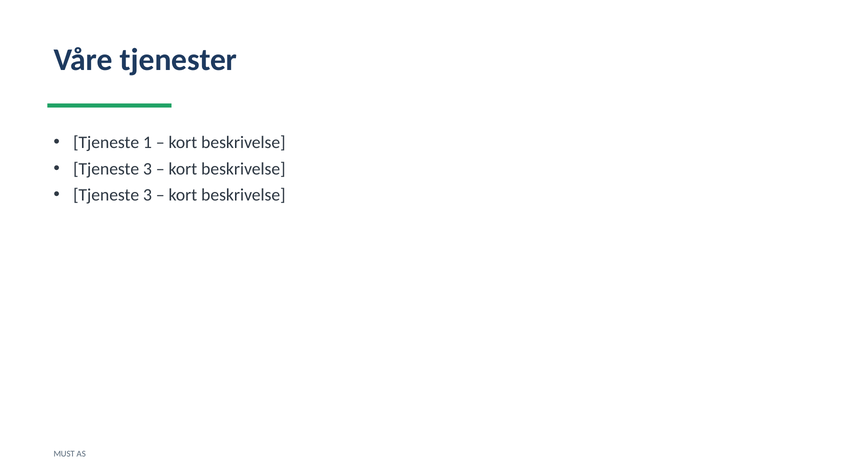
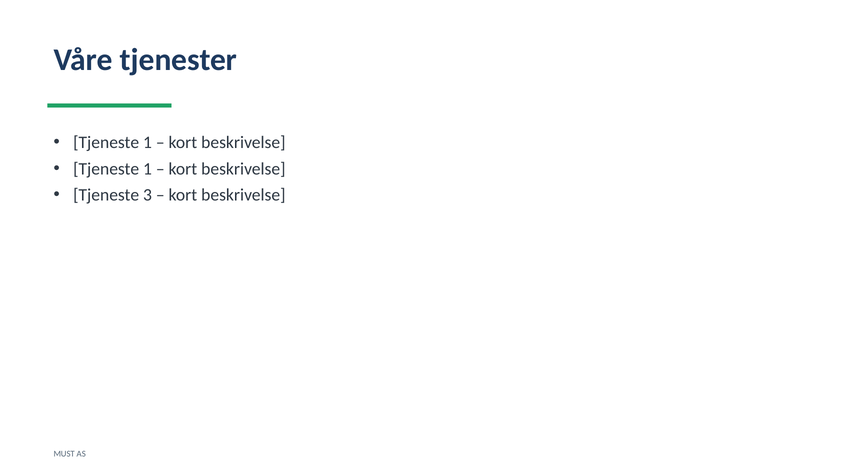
3 at (147, 169): 3 -> 1
